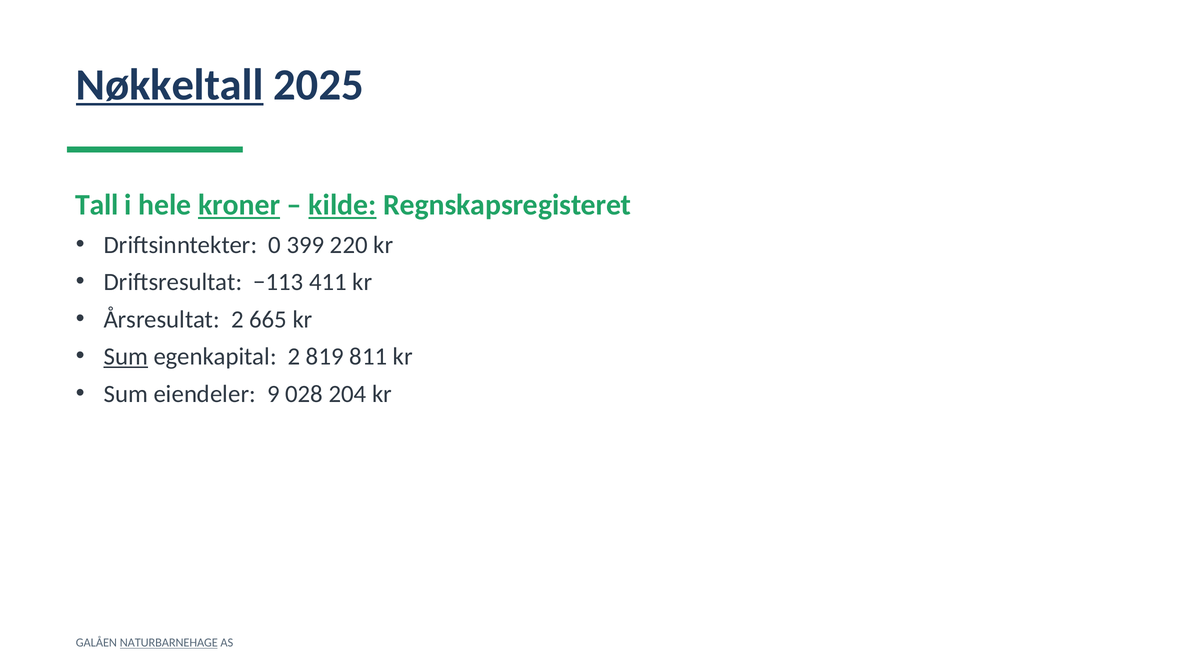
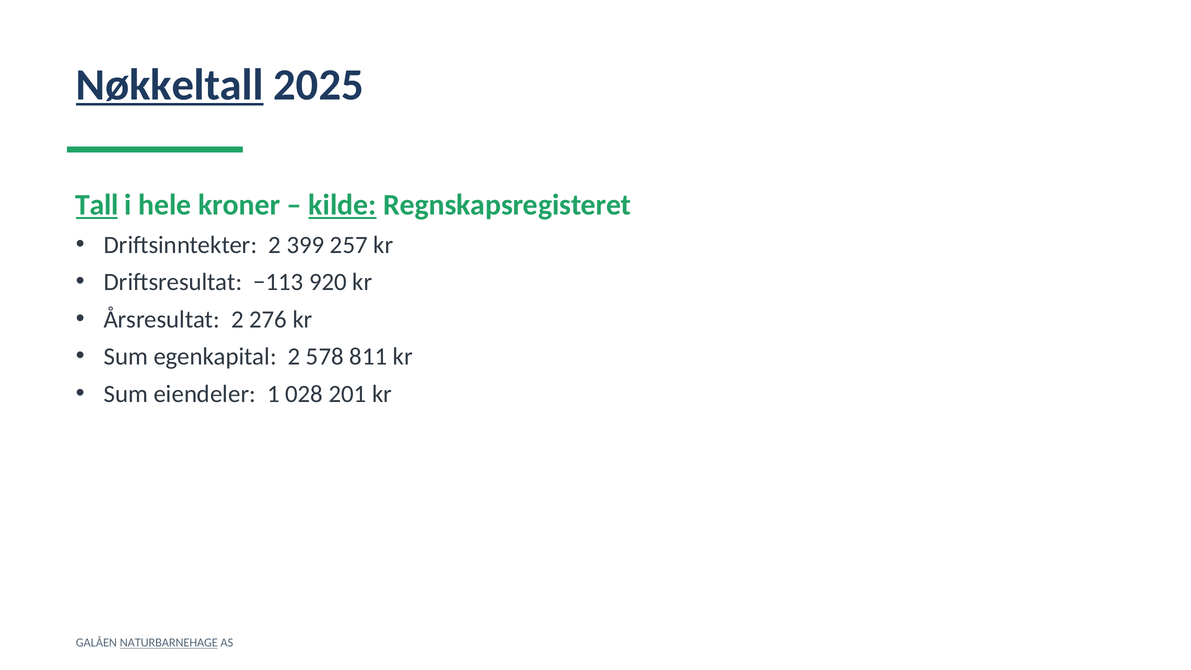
Tall underline: none -> present
kroner underline: present -> none
Driftsinntekter 0: 0 -> 2
220: 220 -> 257
411: 411 -> 920
665: 665 -> 276
Sum at (126, 357) underline: present -> none
819: 819 -> 578
9: 9 -> 1
204: 204 -> 201
